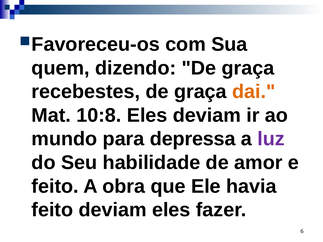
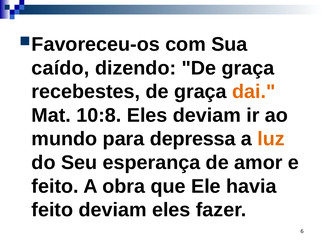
quem: quem -> caído
luz colour: purple -> orange
habilidade: habilidade -> esperança
